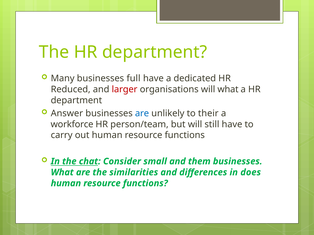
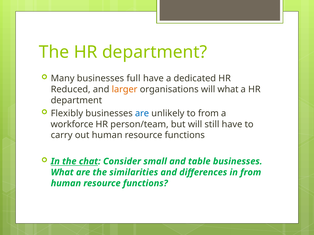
larger colour: red -> orange
Answer: Answer -> Flexibly
to their: their -> from
them: them -> table
in does: does -> from
